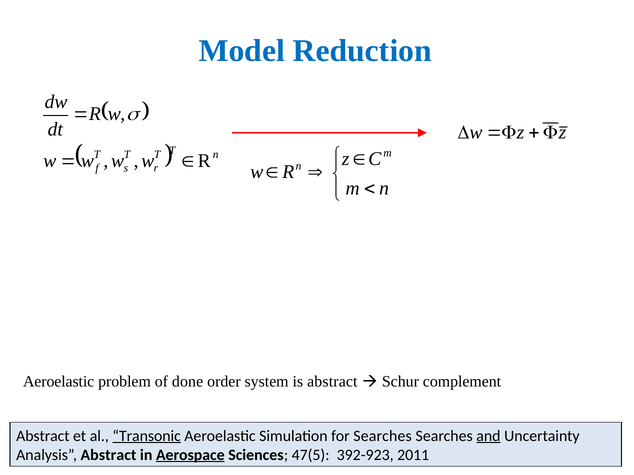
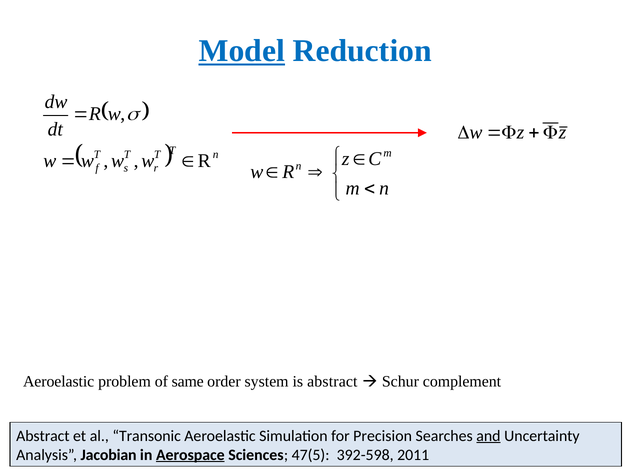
Model underline: none -> present
done: done -> same
Transonic underline: present -> none
for Searches: Searches -> Precision
Analysis Abstract: Abstract -> Jacobian
392-923: 392-923 -> 392-598
